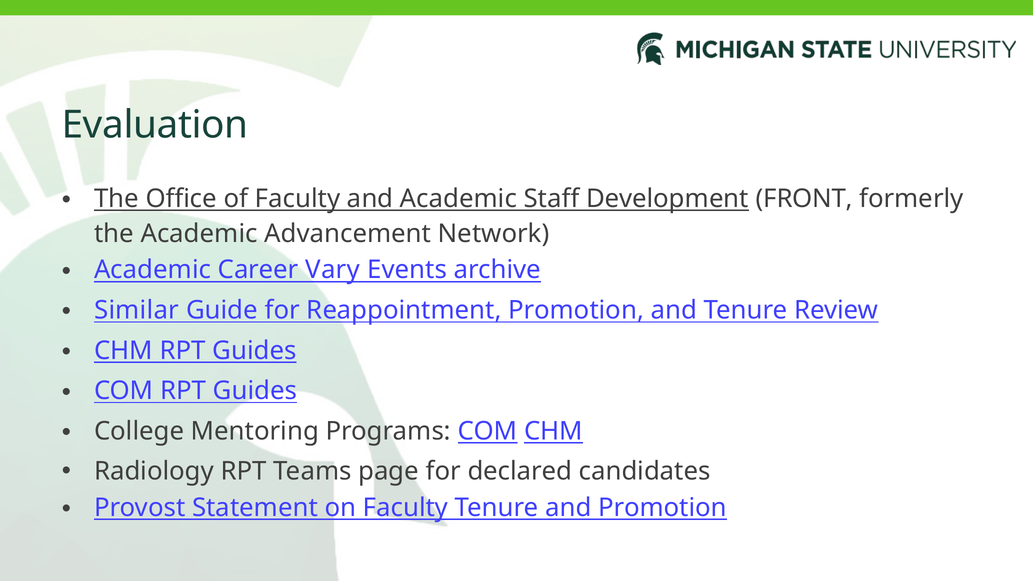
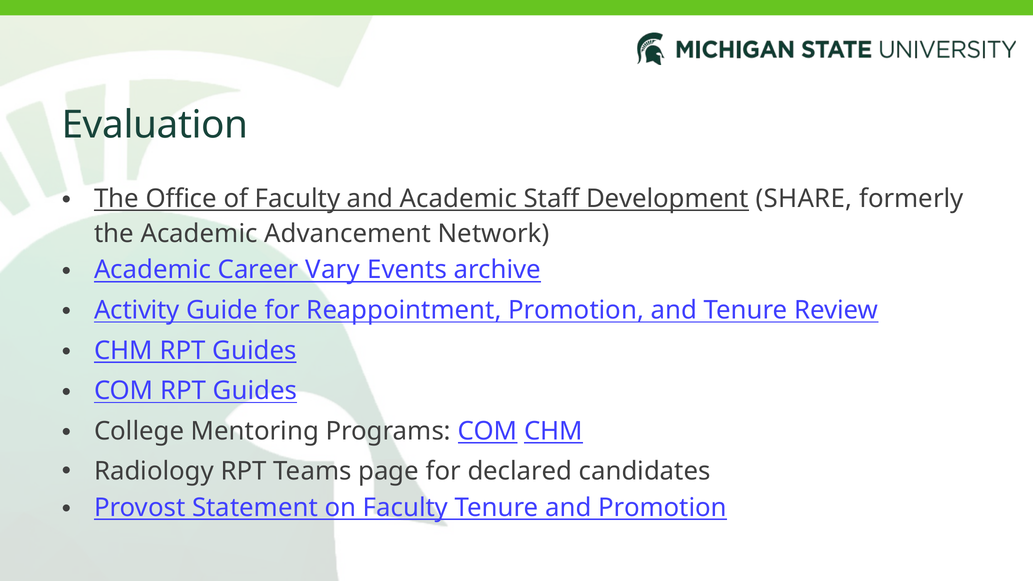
FRONT: FRONT -> SHARE
Similar: Similar -> Activity
